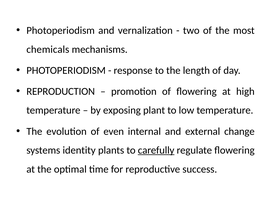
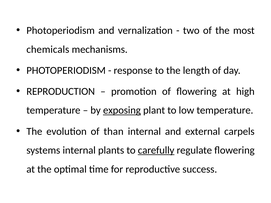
exposing underline: none -> present
even: even -> than
change: change -> carpels
systems identity: identity -> internal
